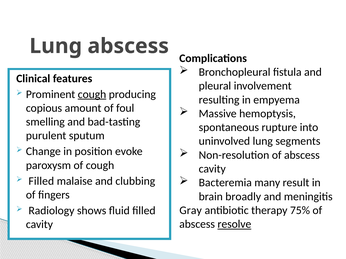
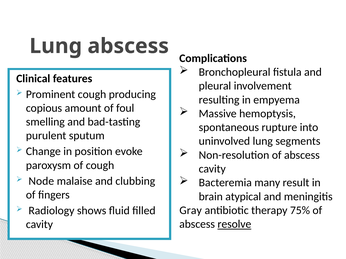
cough at (92, 94) underline: present -> none
Filled at (41, 181): Filled -> Node
broadly: broadly -> atypical
